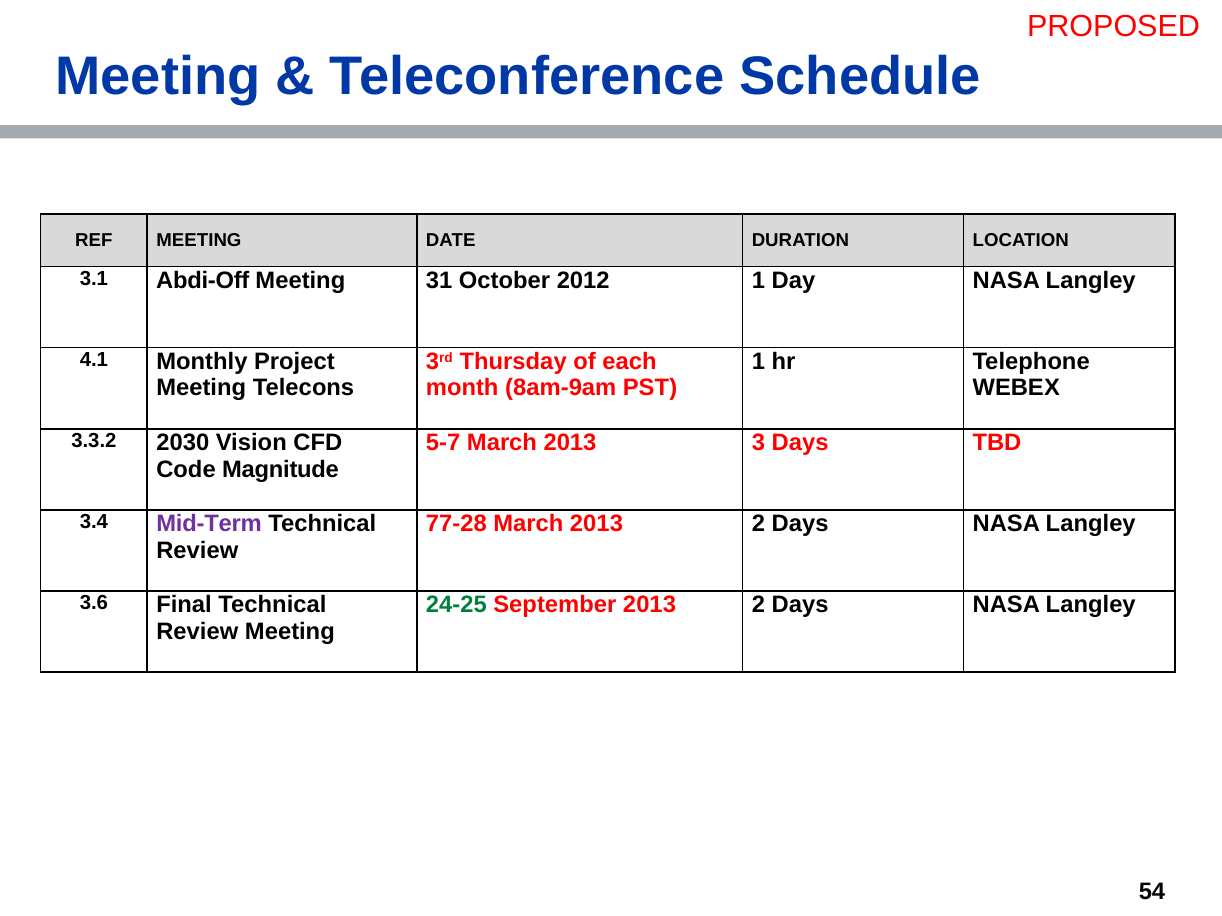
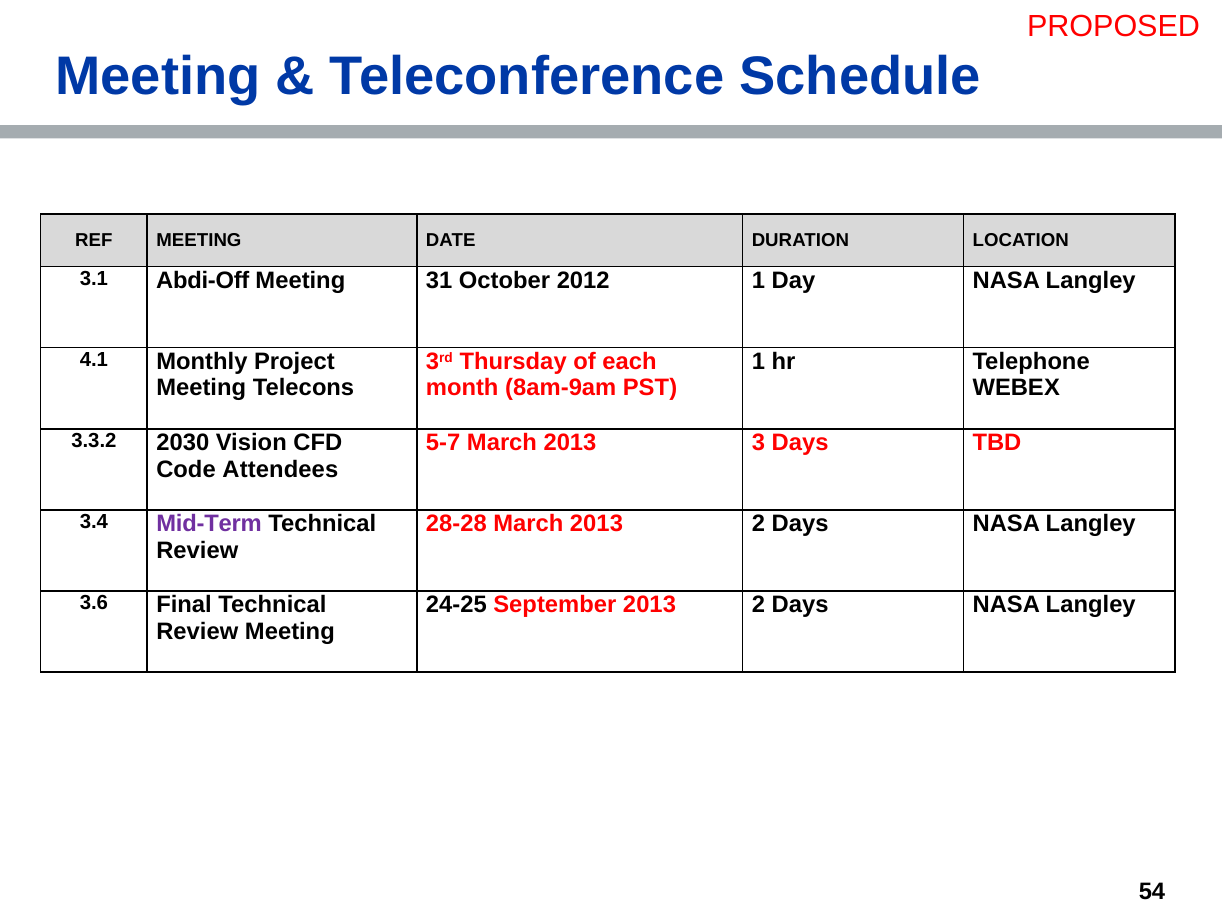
Magnitude: Magnitude -> Attendees
77-28: 77-28 -> 28-28
24-25 colour: green -> black
